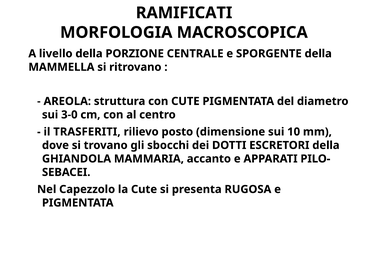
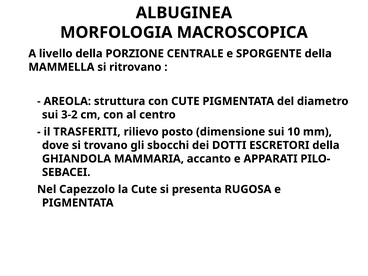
RAMIFICATI: RAMIFICATI -> ALBUGINEA
3-0: 3-0 -> 3-2
